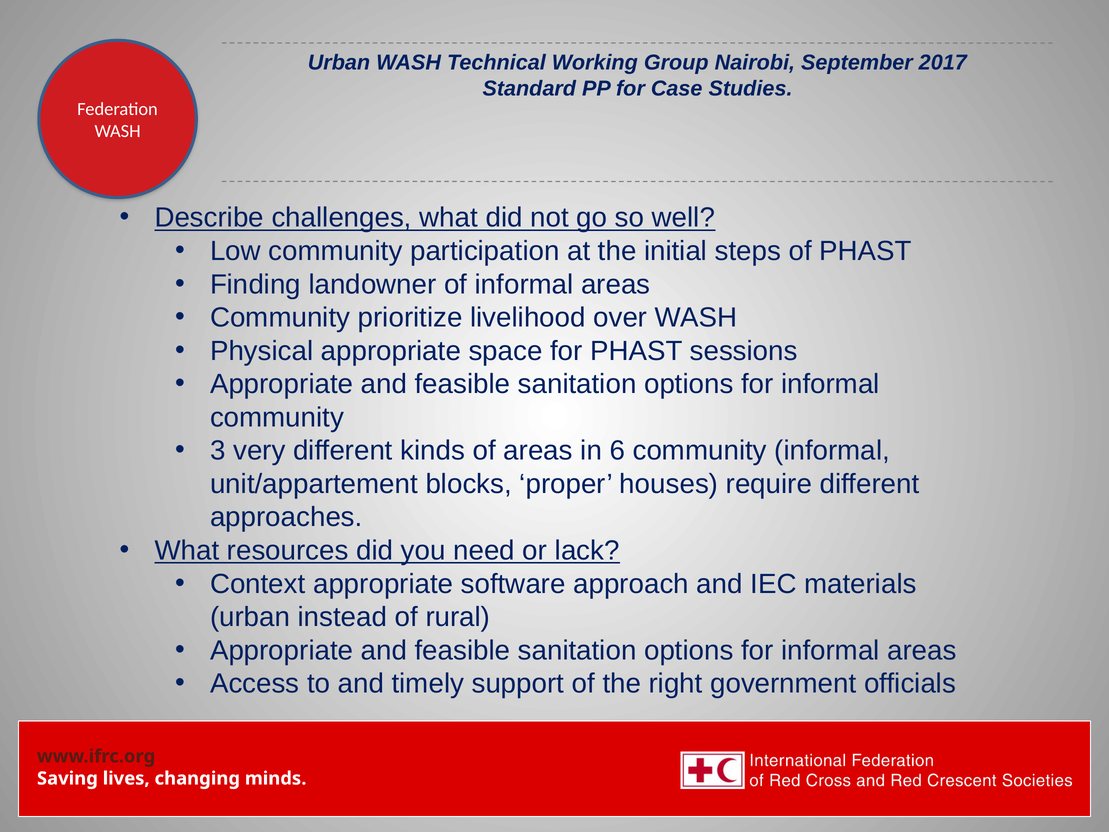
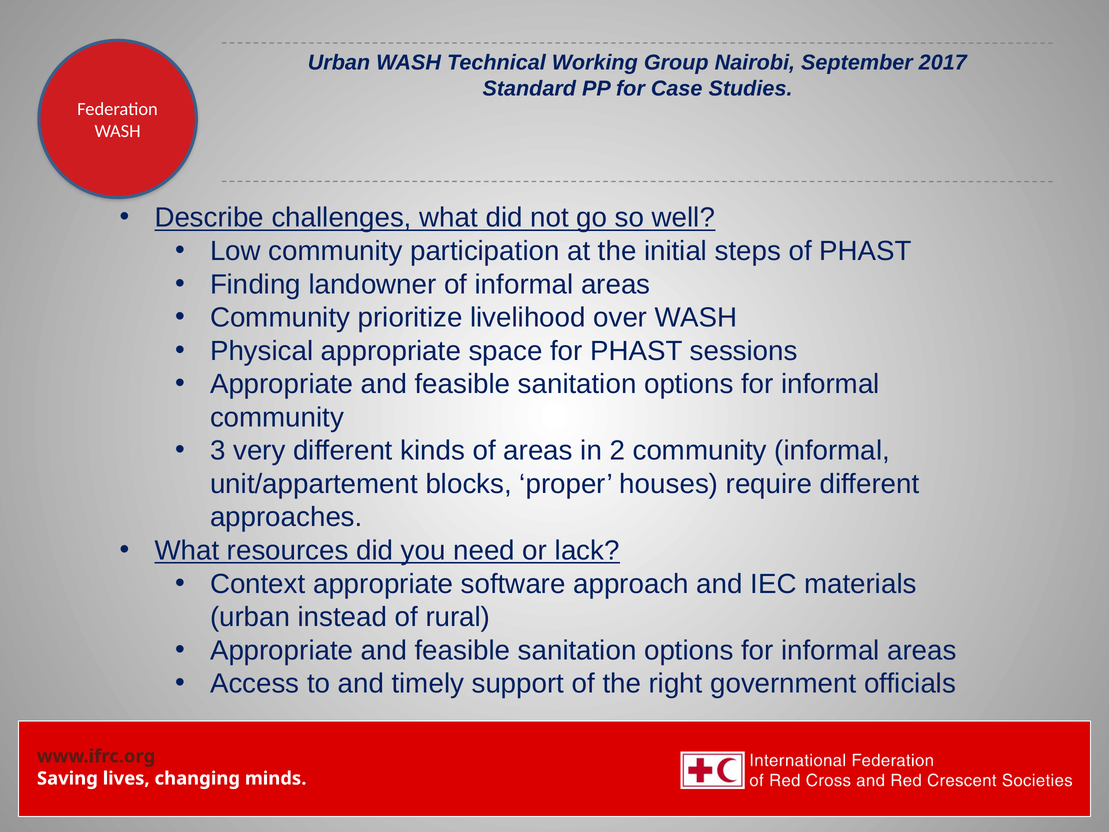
6: 6 -> 2
